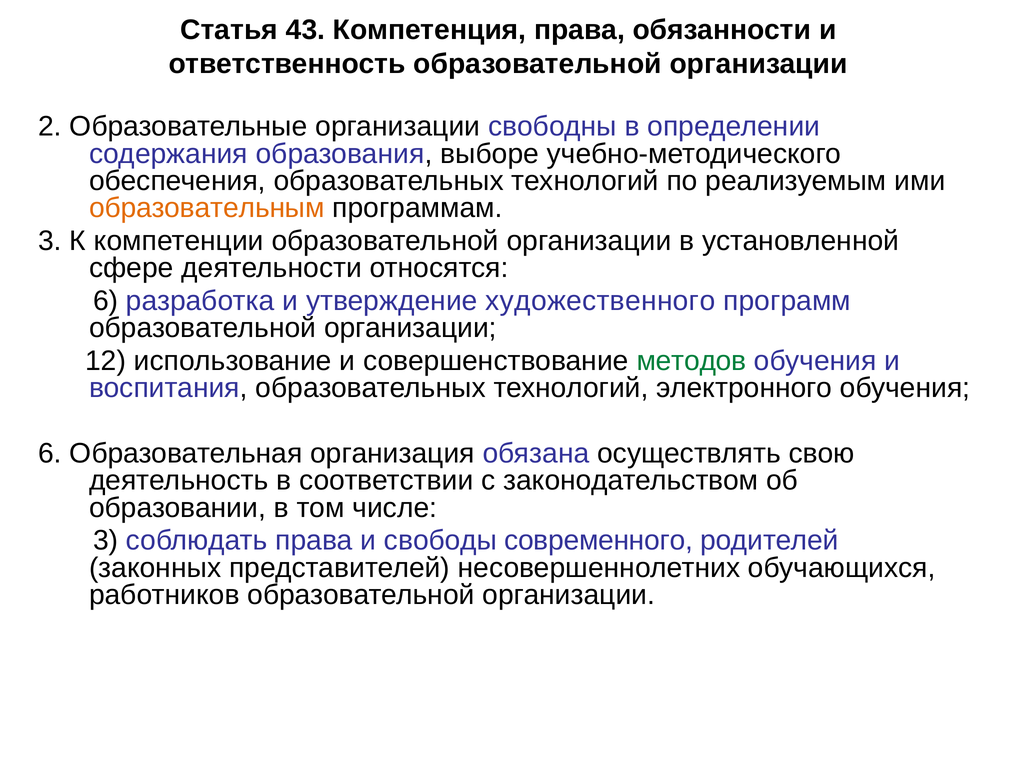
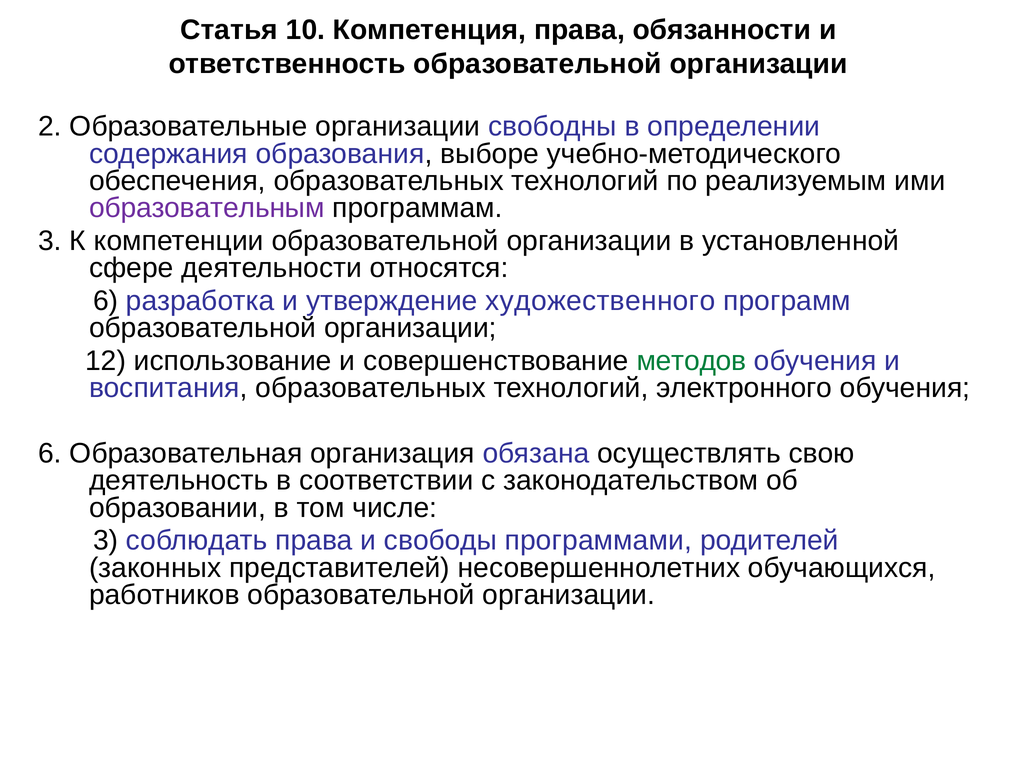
43: 43 -> 10
образовательным colour: orange -> purple
современного: современного -> программами
